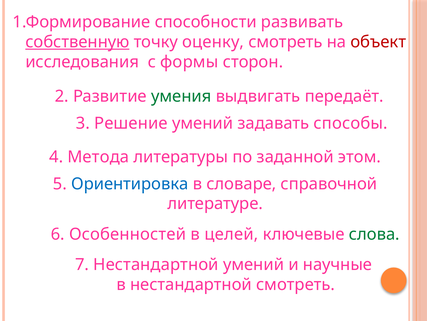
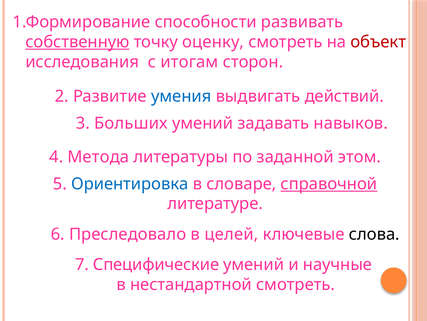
формы: формы -> итогам
умения colour: green -> blue
передаёт: передаёт -> действий
Решение: Решение -> Больших
способы: способы -> навыков
справочной underline: none -> present
Особенностей: Особенностей -> Преследовало
слова colour: green -> black
7 Нестандартной: Нестандартной -> Специфические
